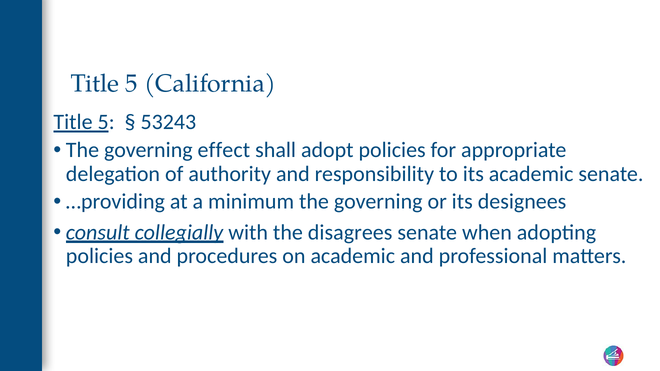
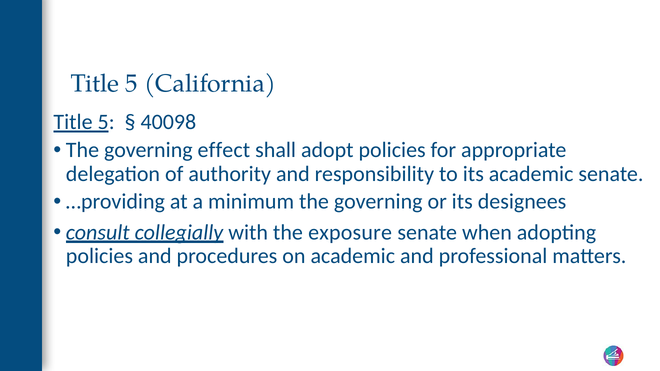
53243: 53243 -> 40098
disagrees: disagrees -> exposure
